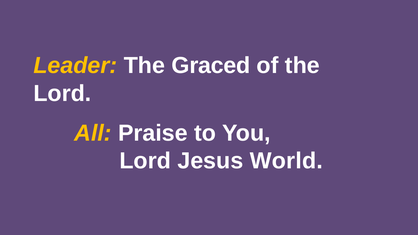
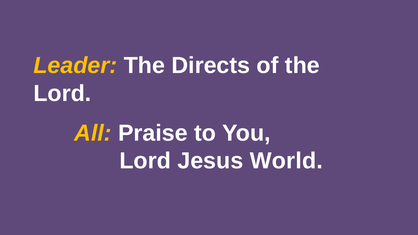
Graced: Graced -> Directs
